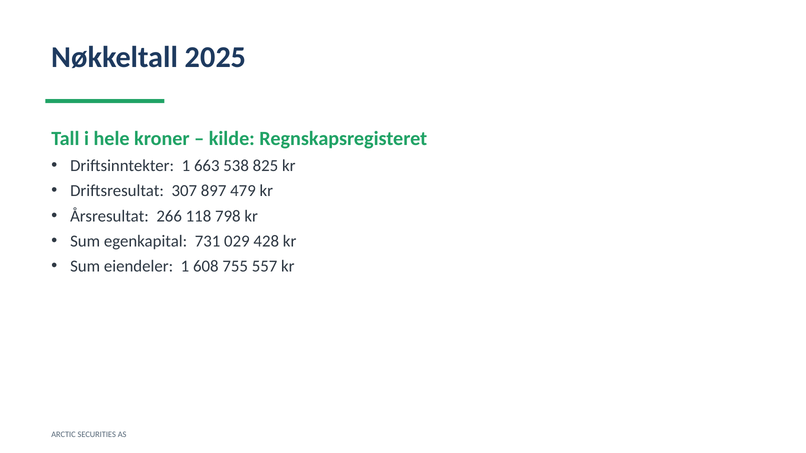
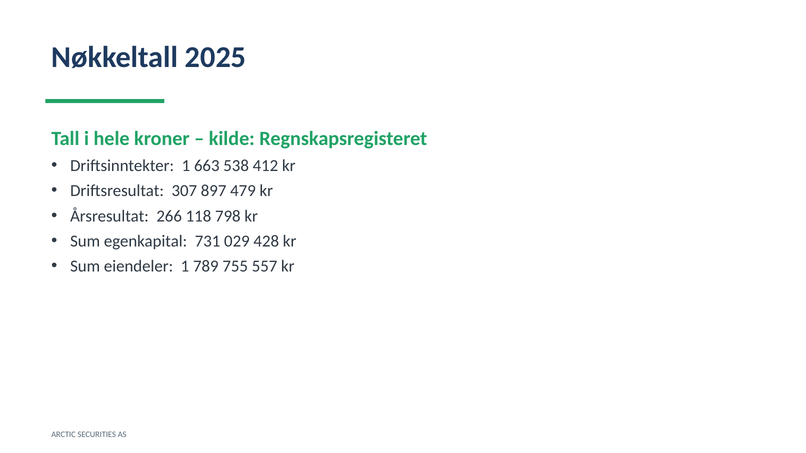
825: 825 -> 412
608: 608 -> 789
